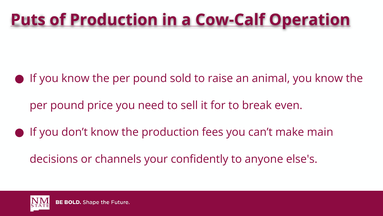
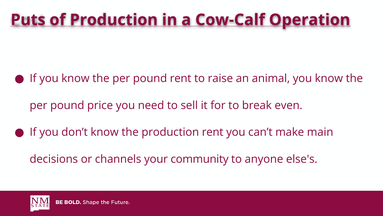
pound sold: sold -> rent
production fees: fees -> rent
confidently: confidently -> community
